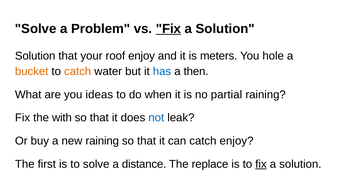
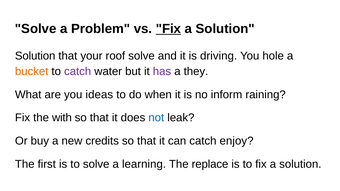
roof enjoy: enjoy -> solve
meters: meters -> driving
catch at (78, 72) colour: orange -> purple
has colour: blue -> purple
then: then -> they
partial: partial -> inform
new raining: raining -> credits
distance: distance -> learning
fix at (261, 164) underline: present -> none
